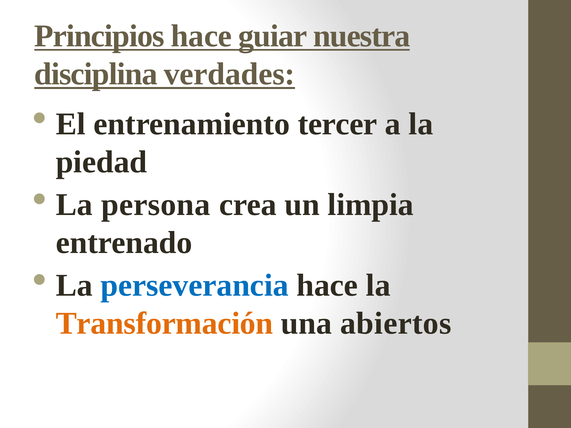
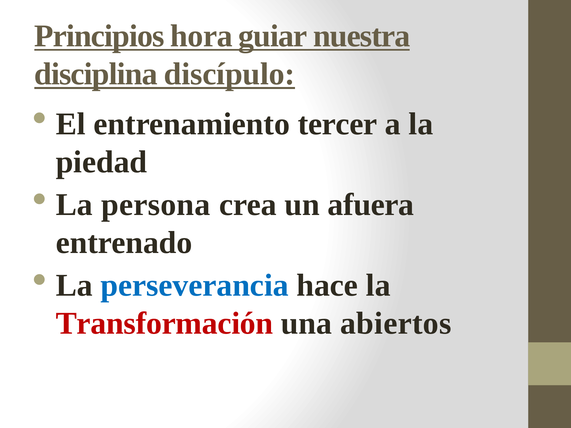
Principios hace: hace -> hora
verdades: verdades -> discípulo
limpia: limpia -> afuera
Transformación colour: orange -> red
